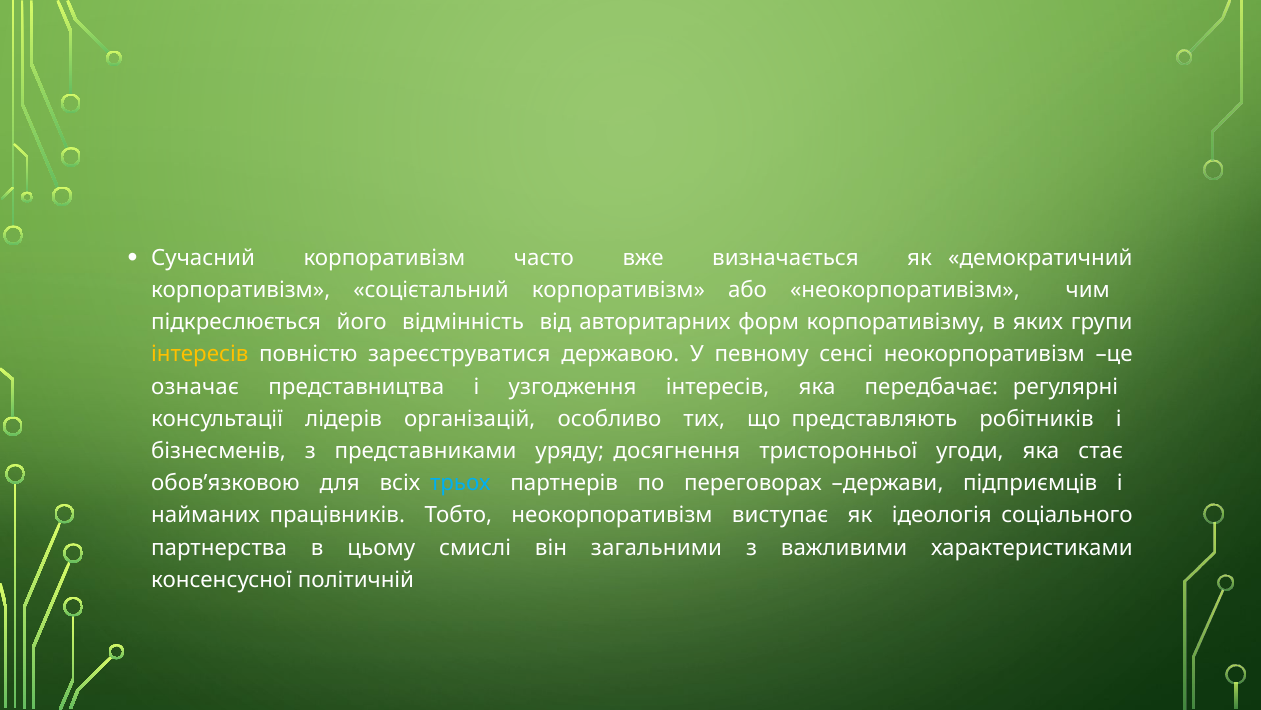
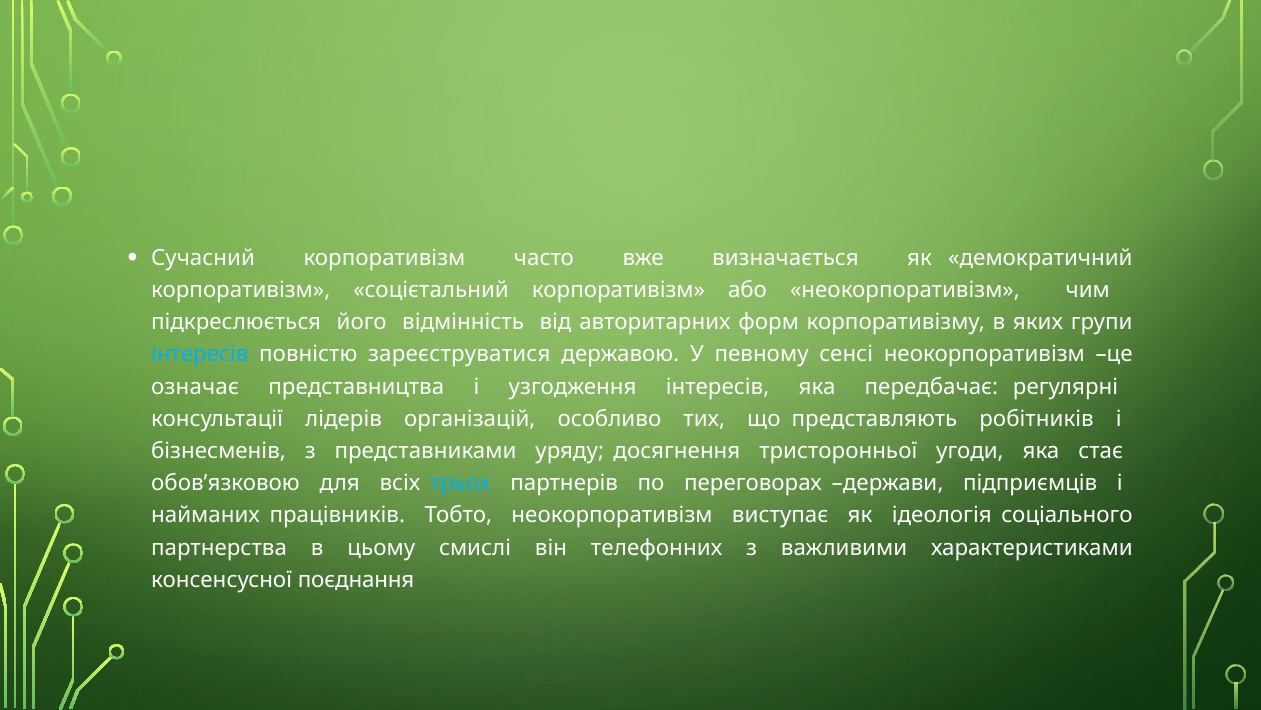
інтересів at (200, 354) colour: yellow -> light blue
загальними: загальними -> телефонних
політичній: політичній -> поєднання
